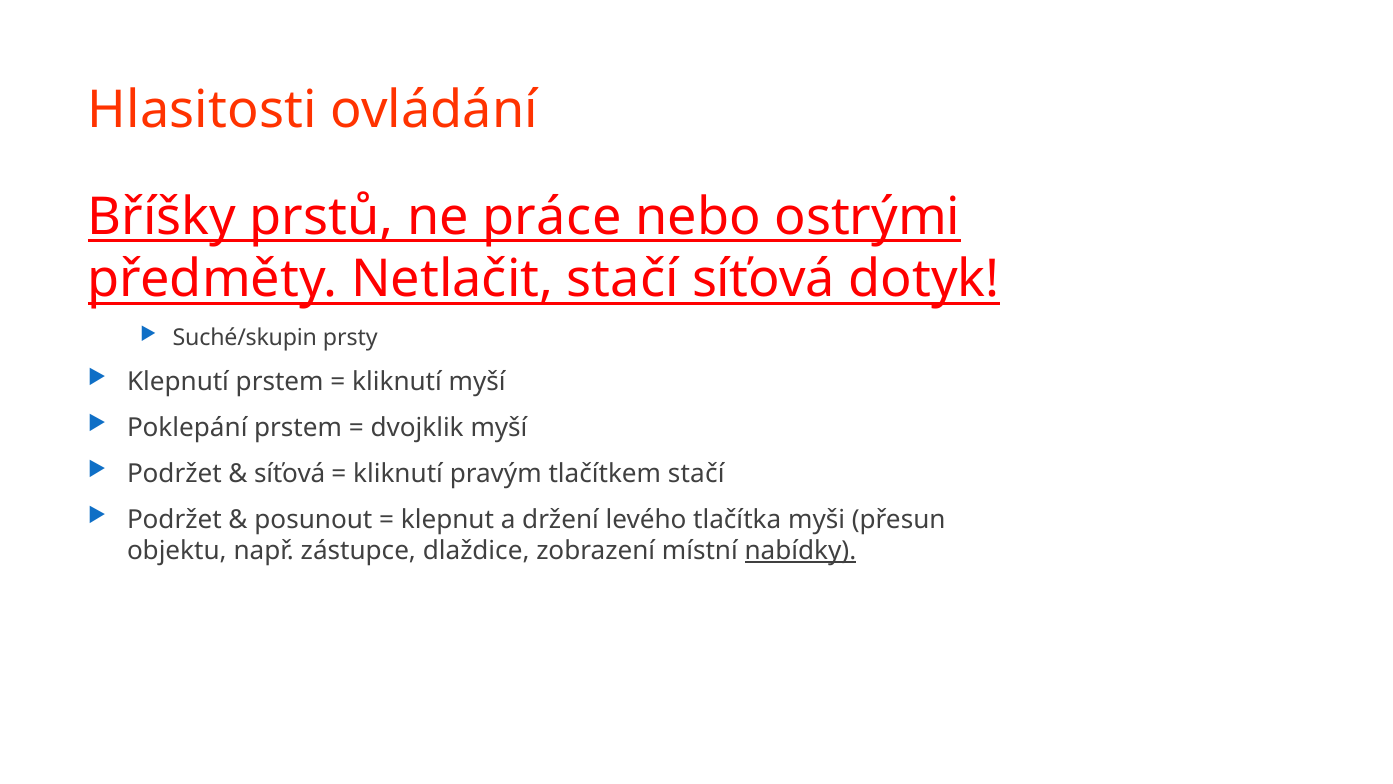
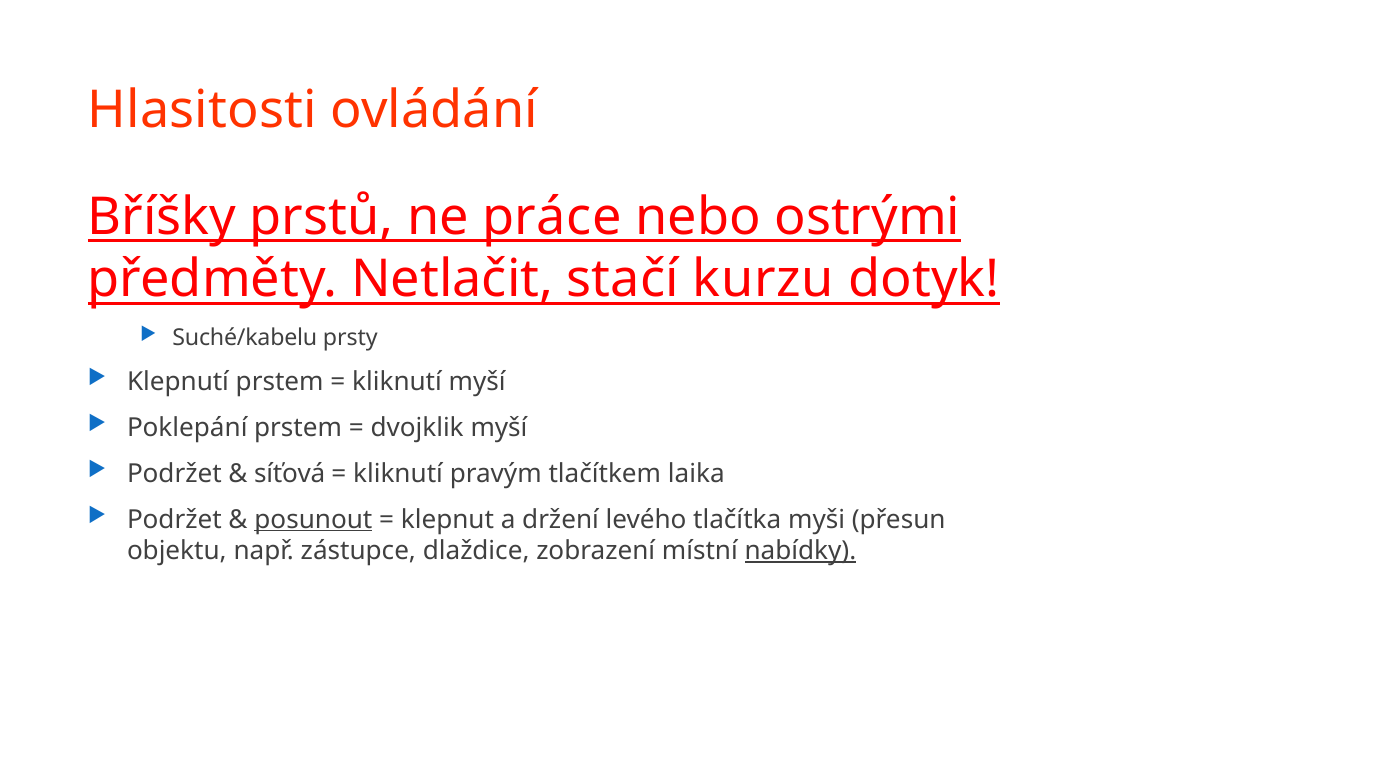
stačí síťová: síťová -> kurzu
Suché/skupin: Suché/skupin -> Suché/kabelu
tlačítkem stačí: stačí -> laika
posunout underline: none -> present
